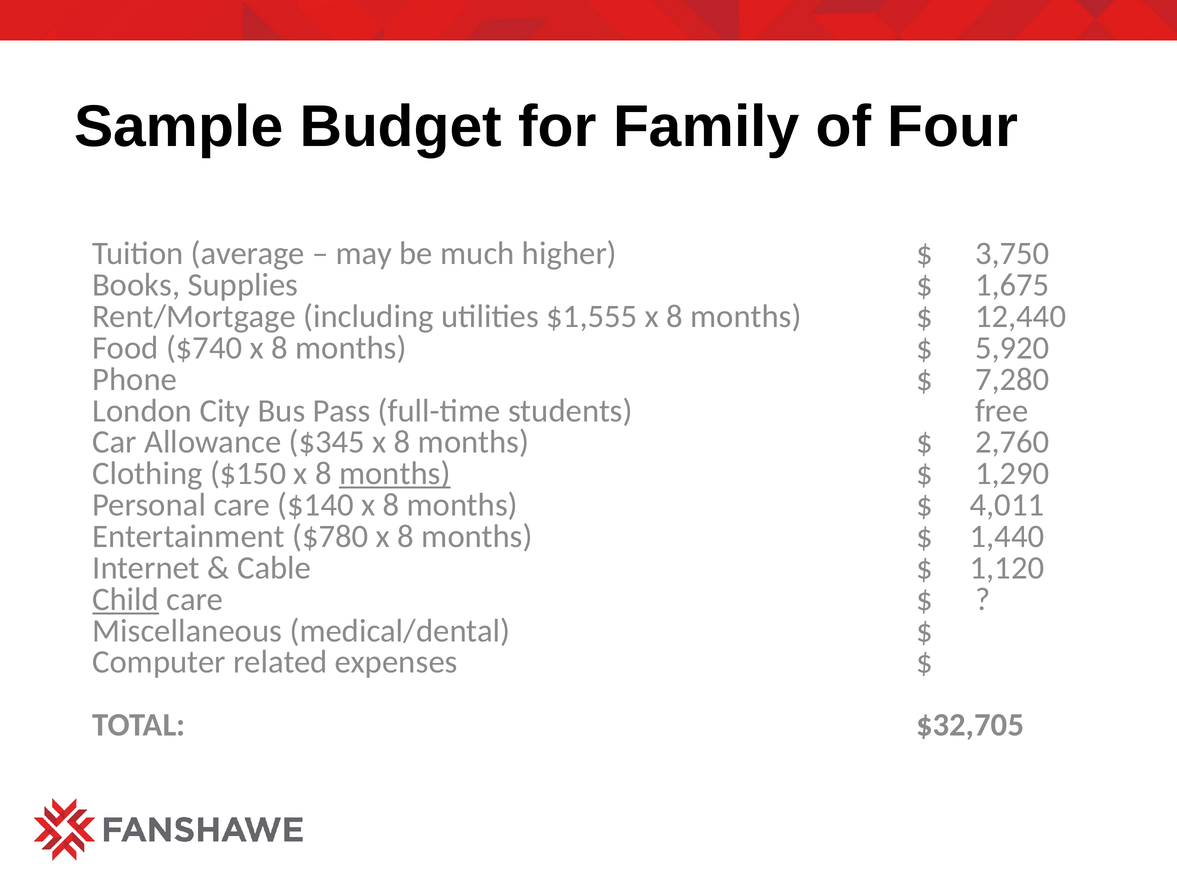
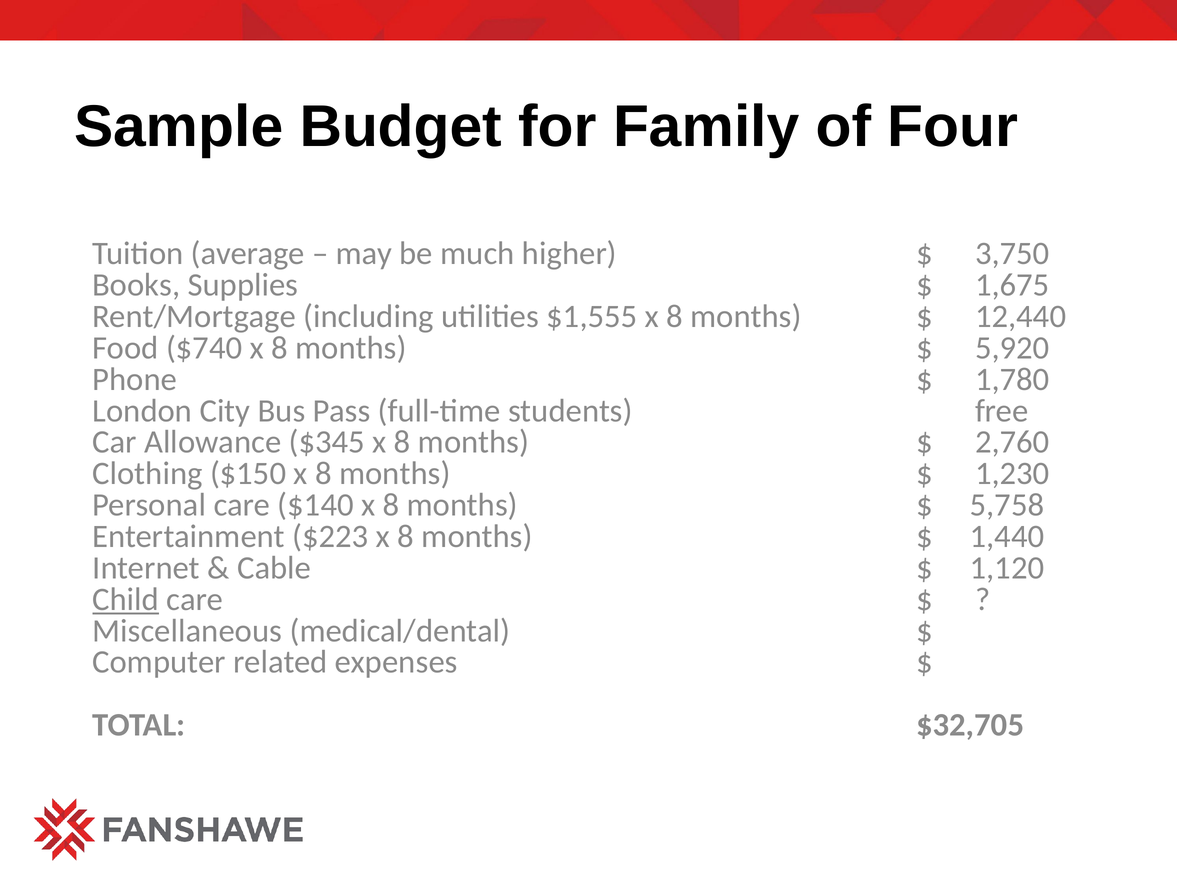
7,280: 7,280 -> 1,780
months at (395, 473) underline: present -> none
1,290: 1,290 -> 1,230
4,011: 4,011 -> 5,758
$780: $780 -> $223
